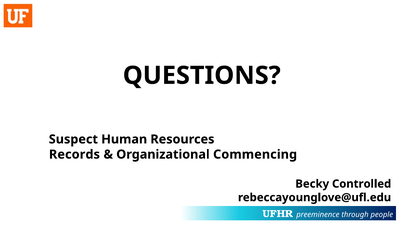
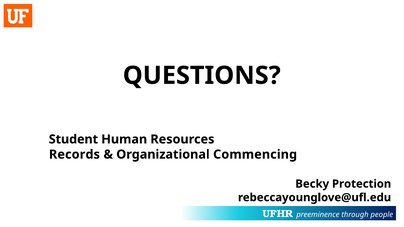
Suspect: Suspect -> Student
Controlled: Controlled -> Protection
